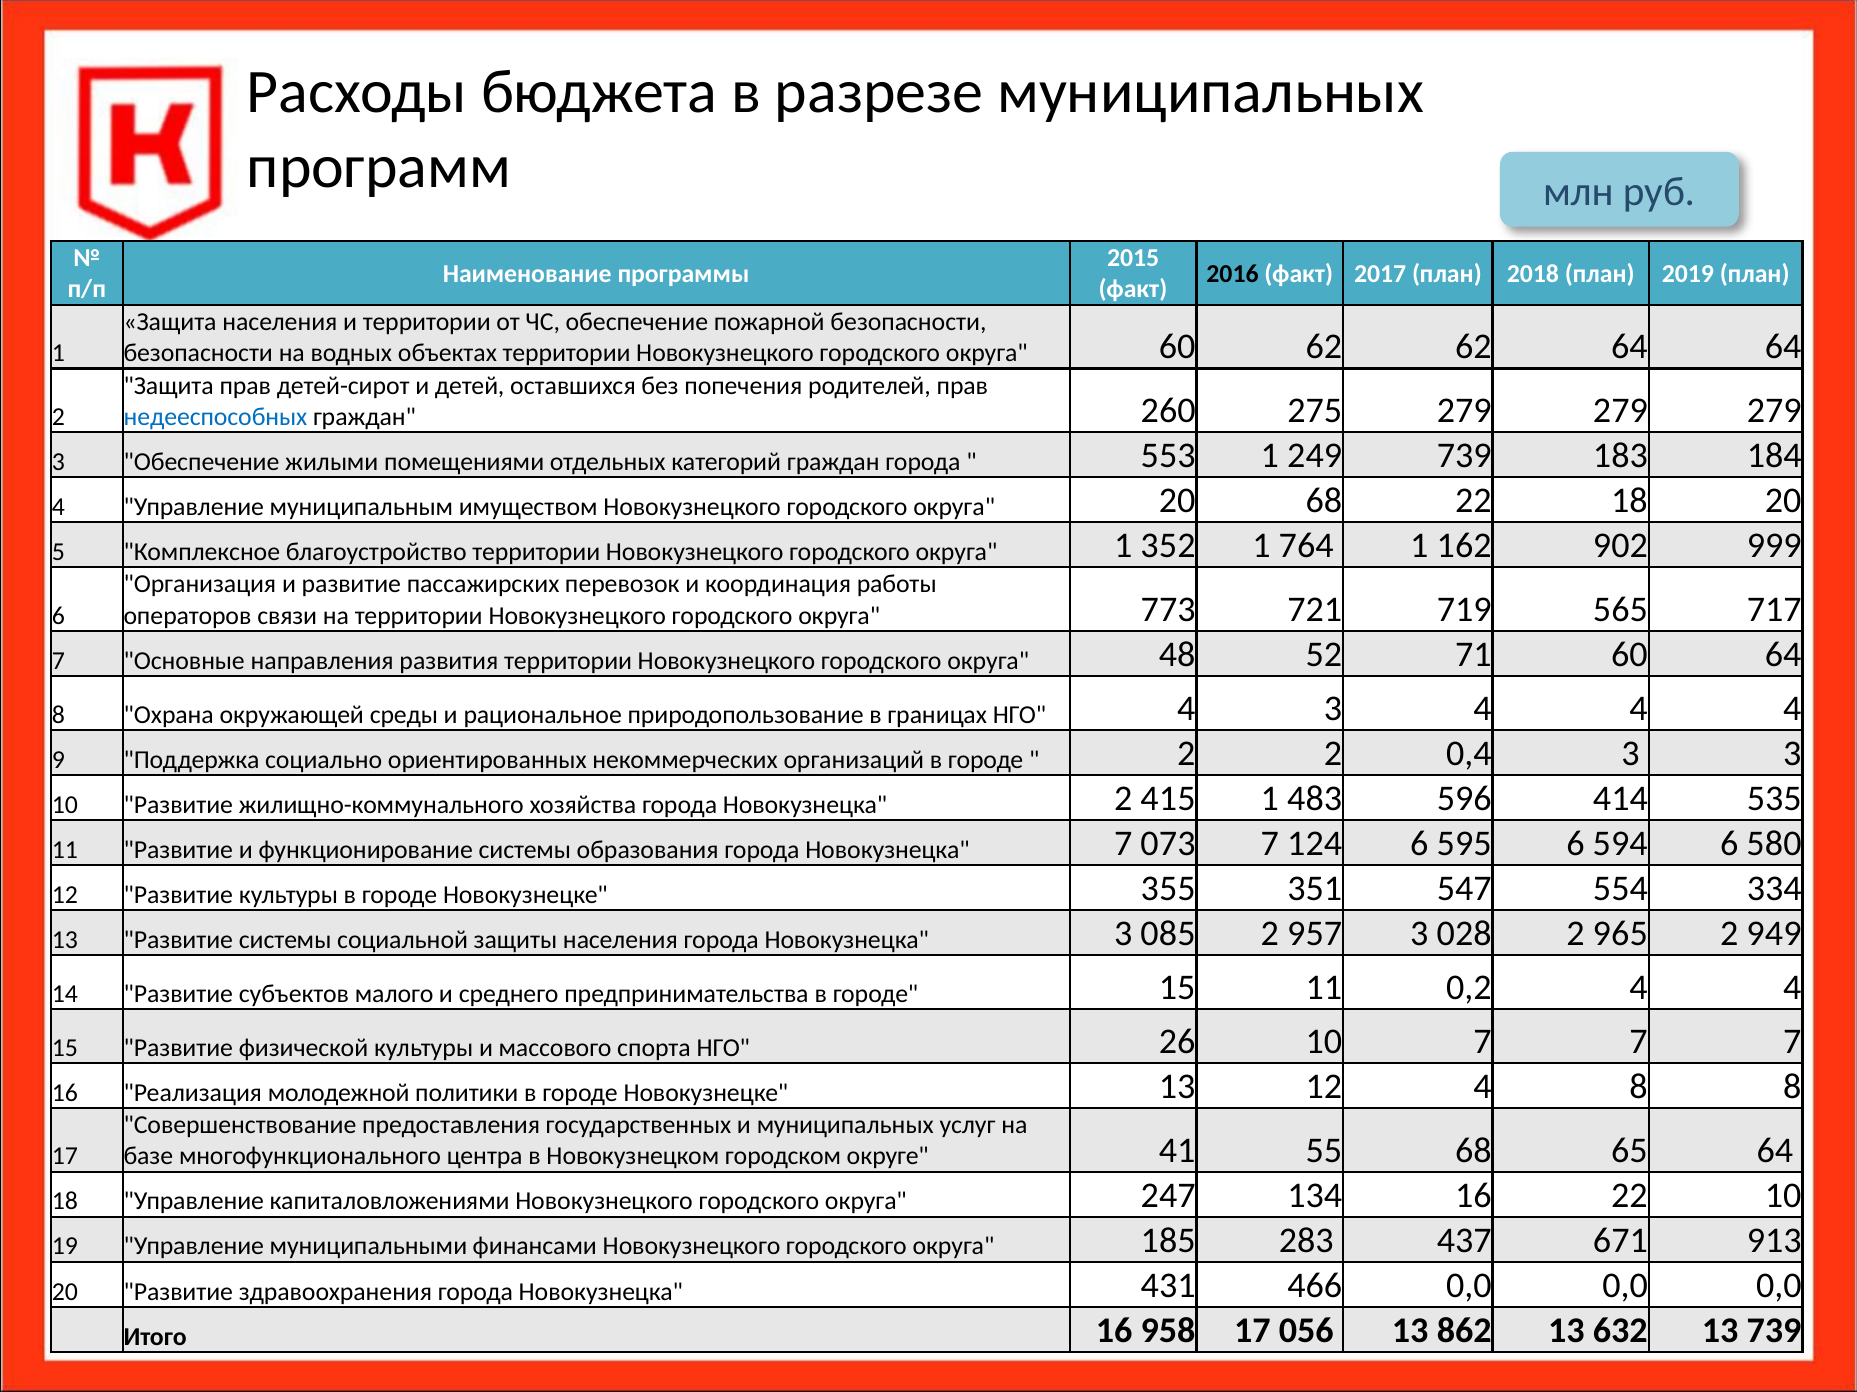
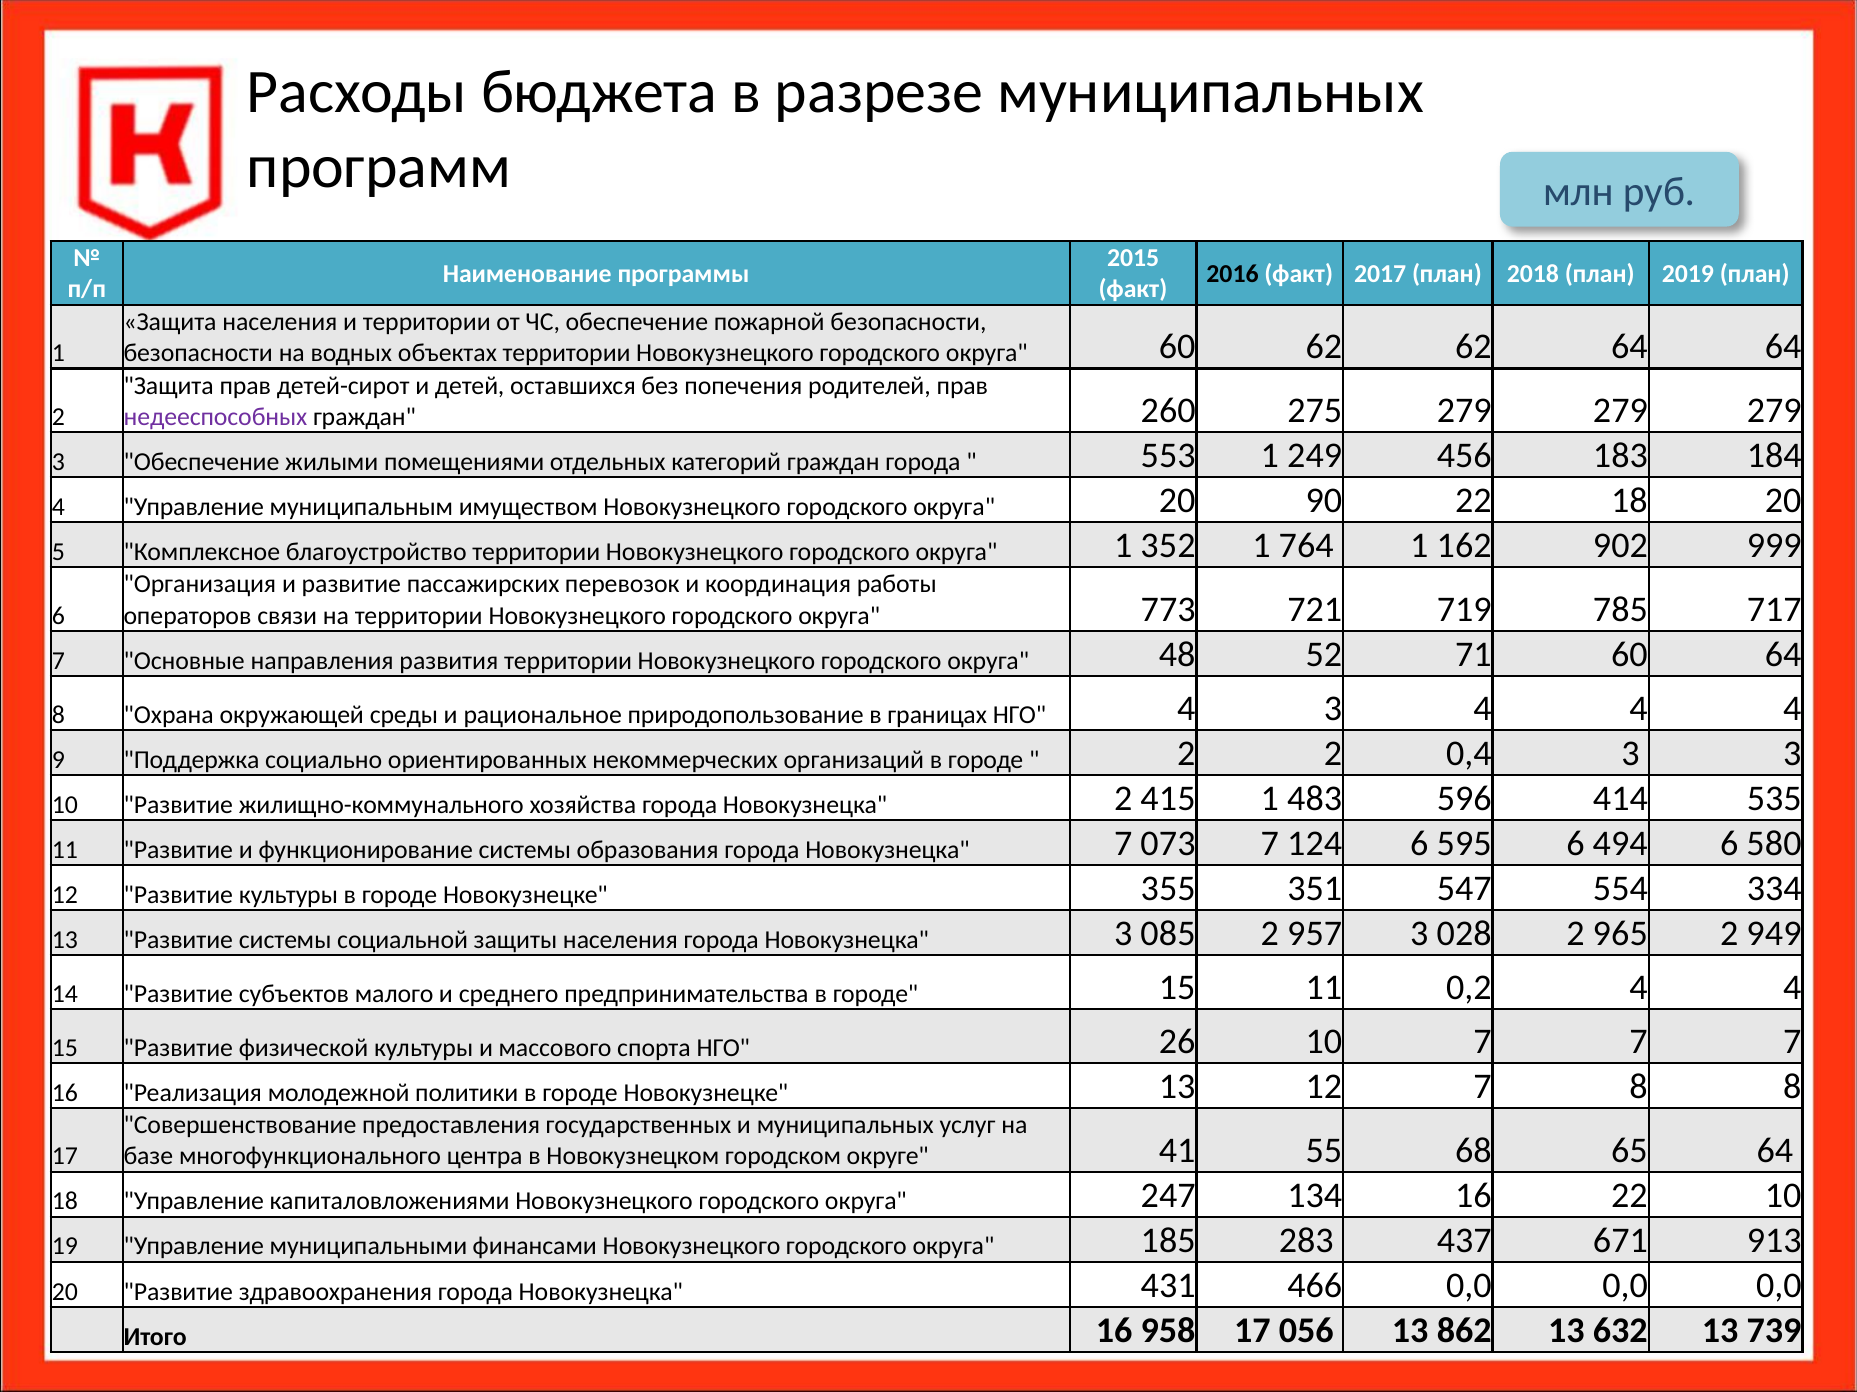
недееспособных colour: blue -> purple
249 739: 739 -> 456
20 68: 68 -> 90
565: 565 -> 785
594: 594 -> 494
12 4: 4 -> 7
